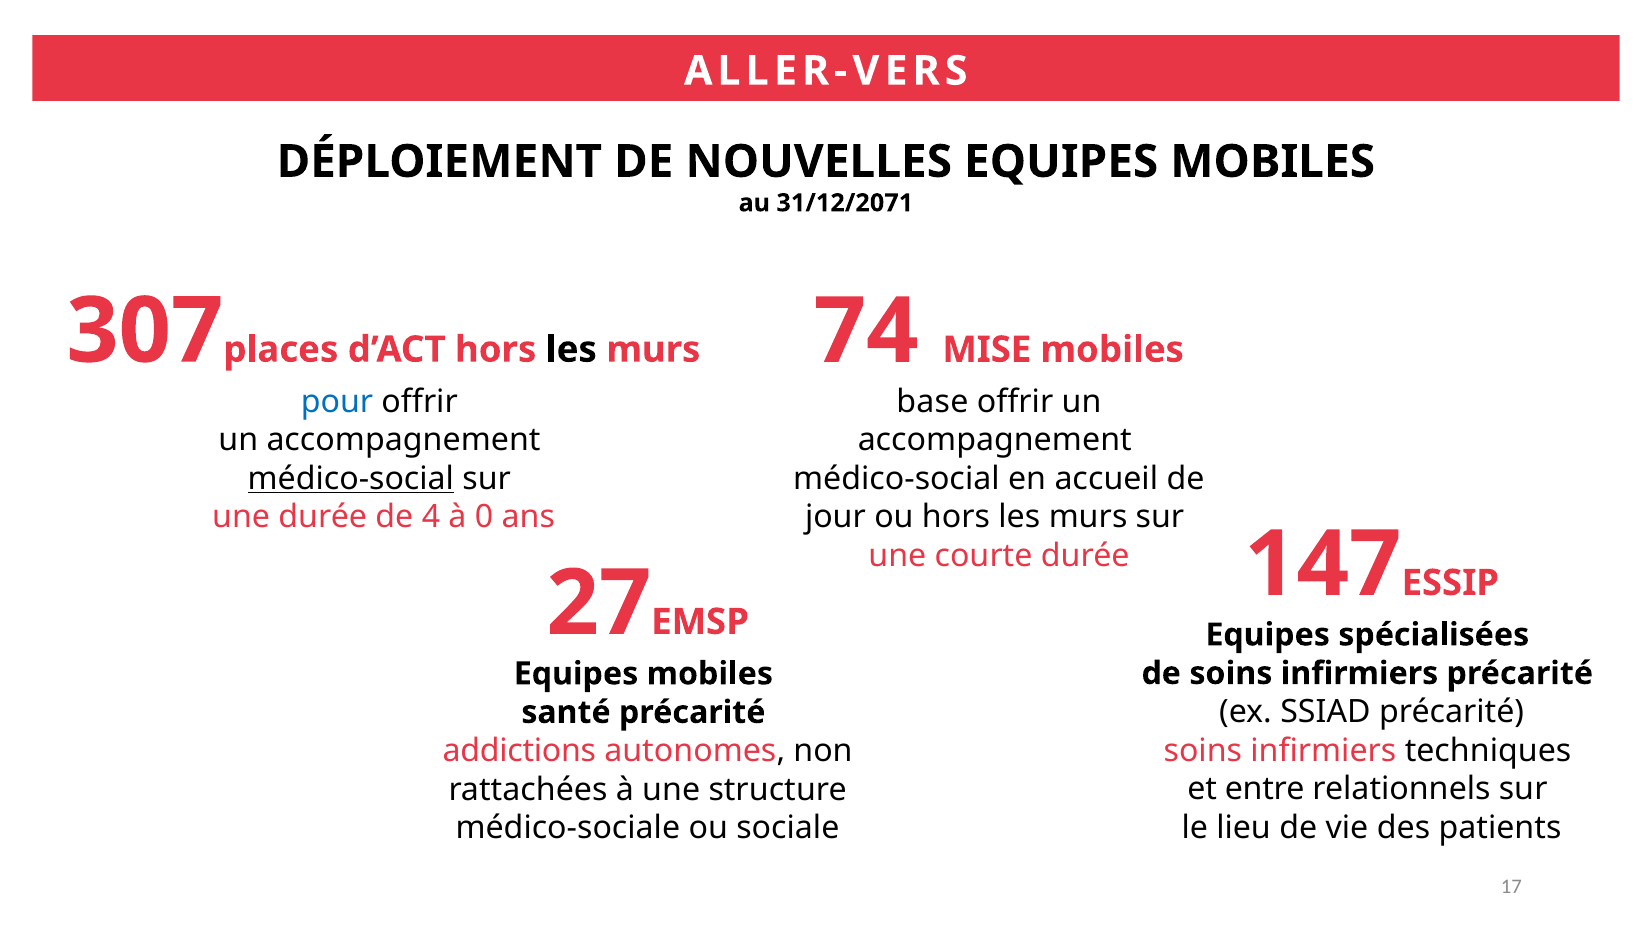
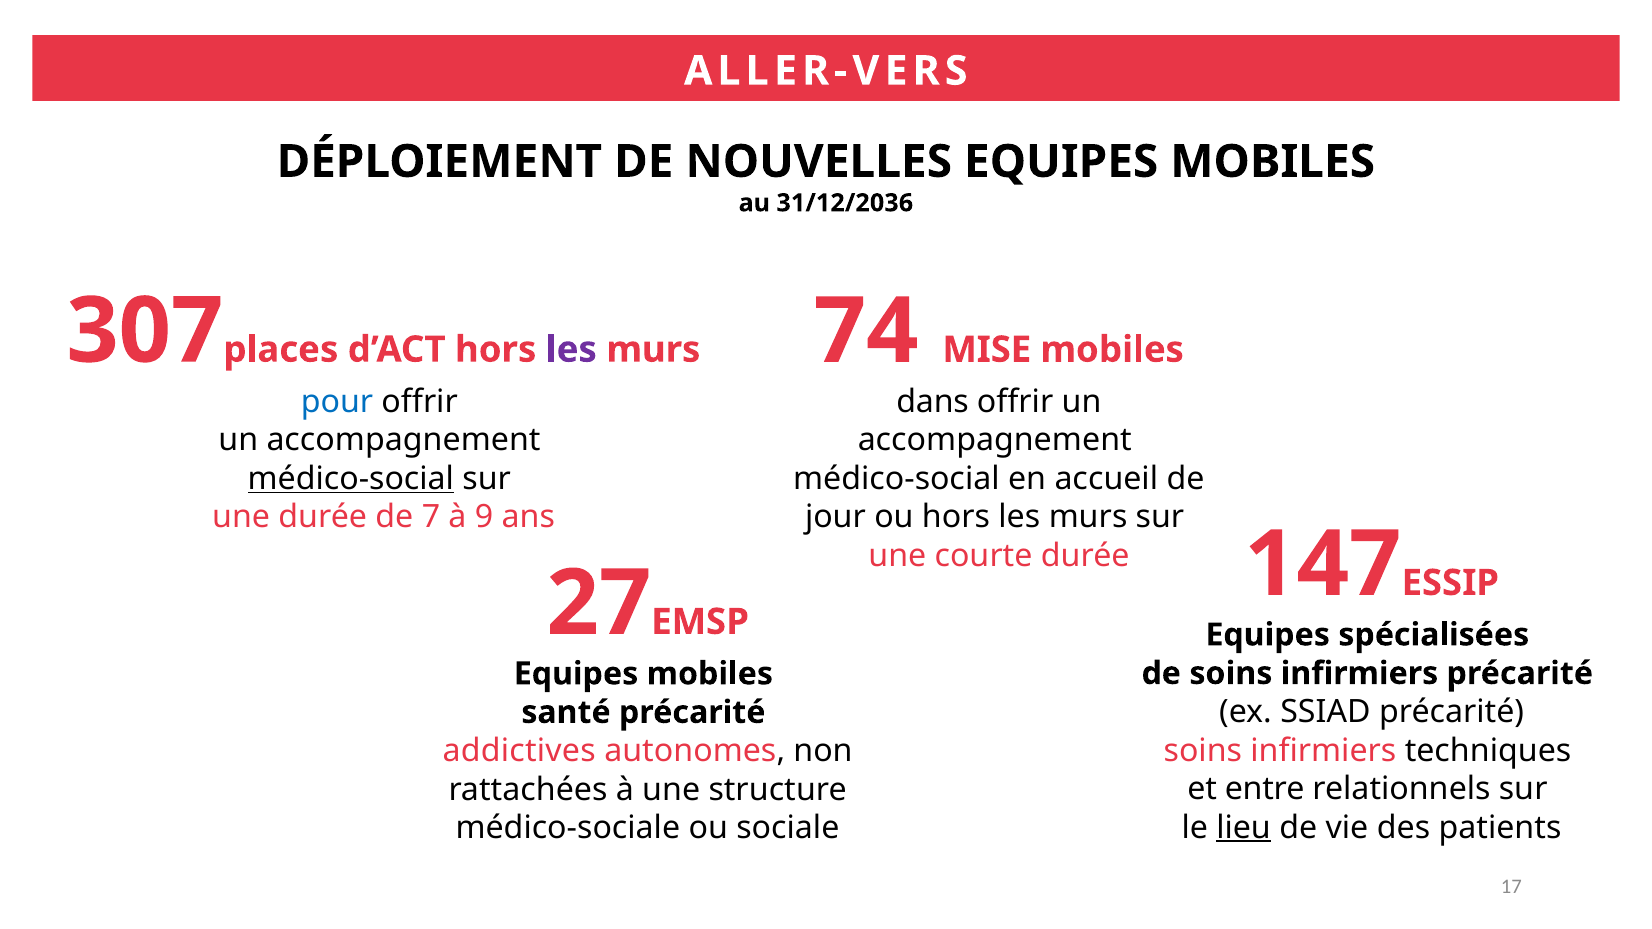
31/12/2071: 31/12/2071 -> 31/12/2036
les at (571, 350) colour: black -> purple
base: base -> dans
4: 4 -> 7
0: 0 -> 9
addictions: addictions -> addictives
lieu underline: none -> present
